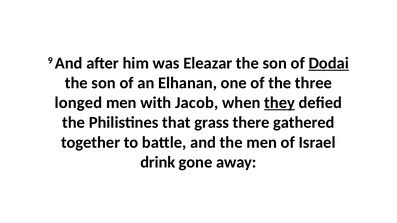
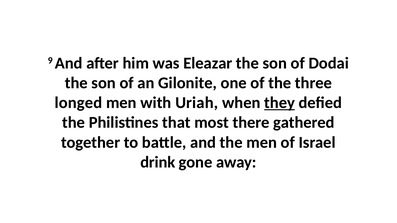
Dodai underline: present -> none
Elhanan: Elhanan -> Gilonite
Jacob: Jacob -> Uriah
grass: grass -> most
